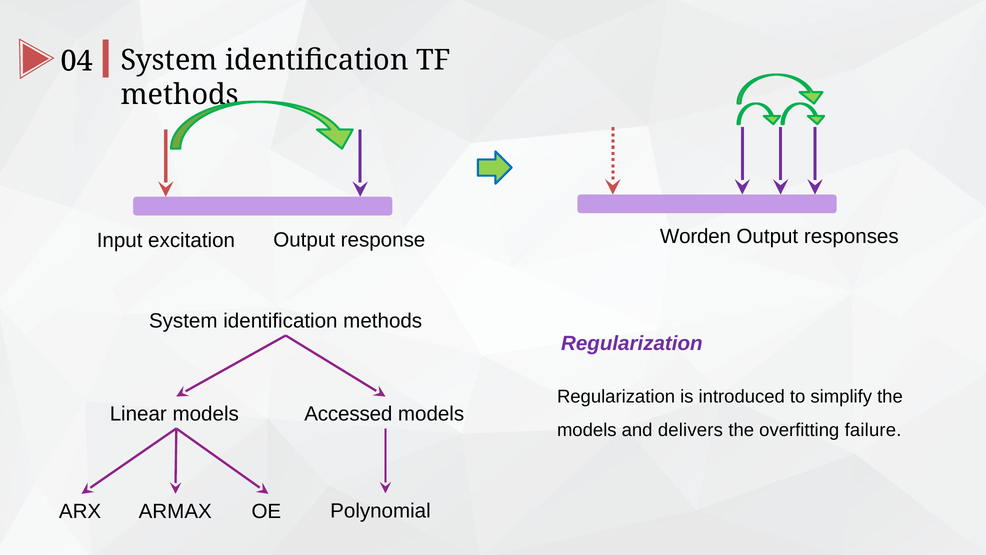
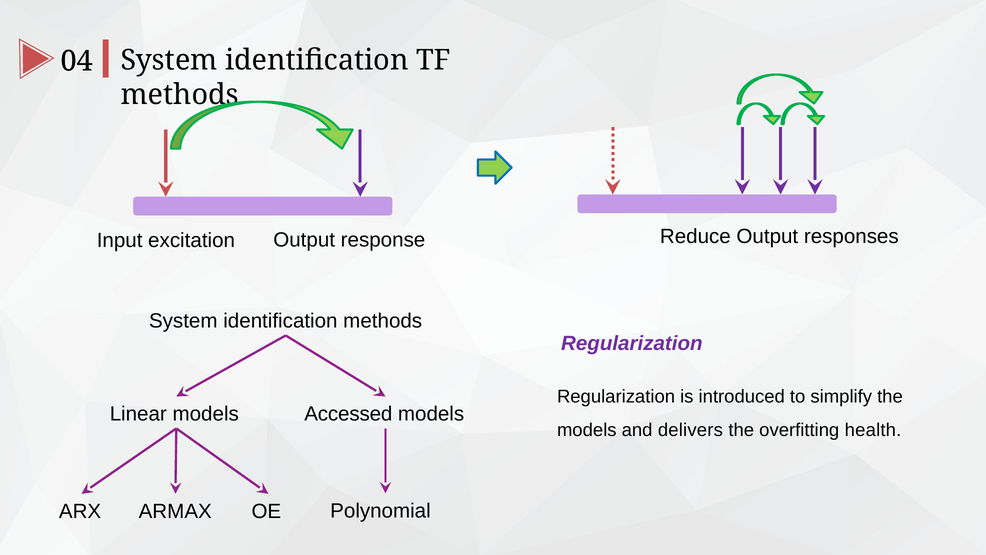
Worden: Worden -> Reduce
failure: failure -> health
